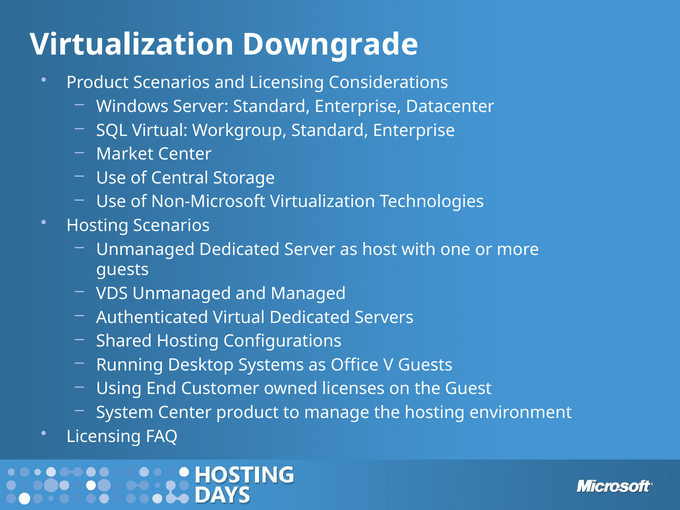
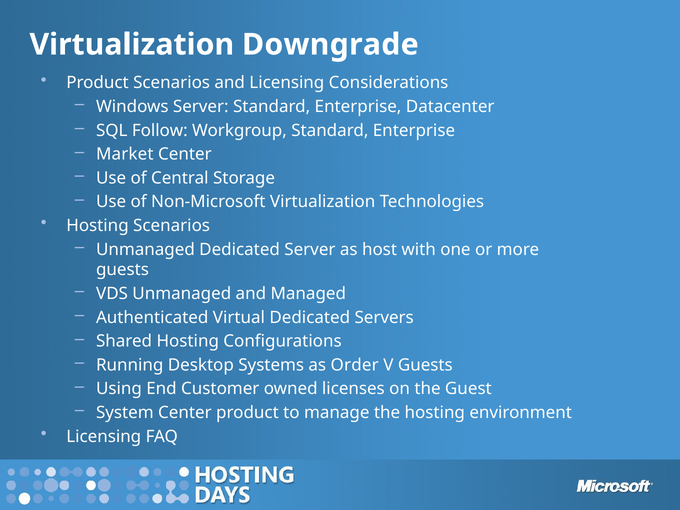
SQL Virtual: Virtual -> Follow
Office: Office -> Order
